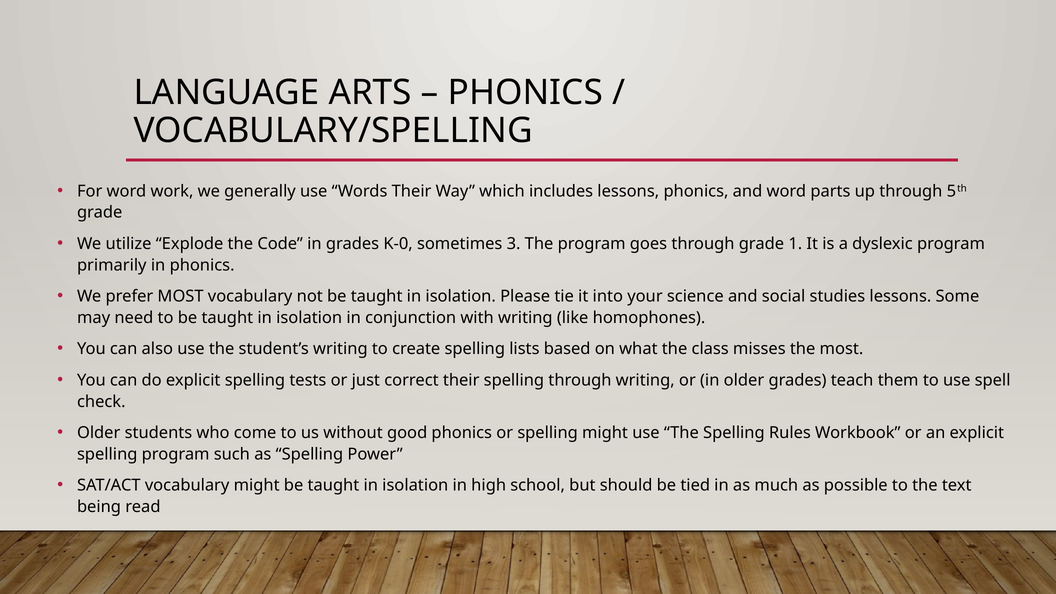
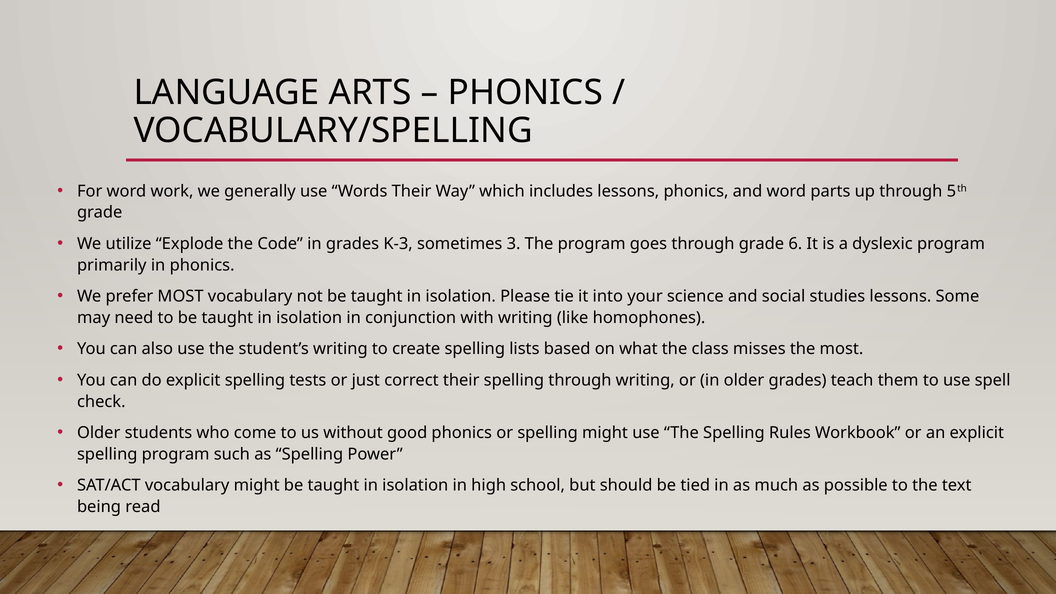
K-0: K-0 -> K-3
1: 1 -> 6
